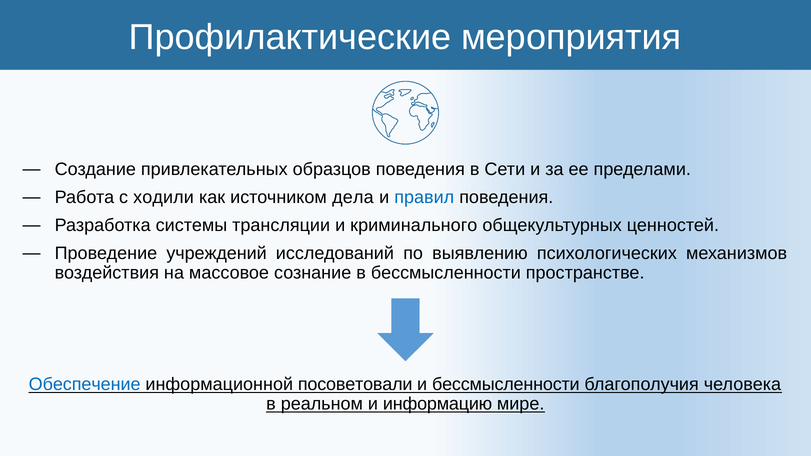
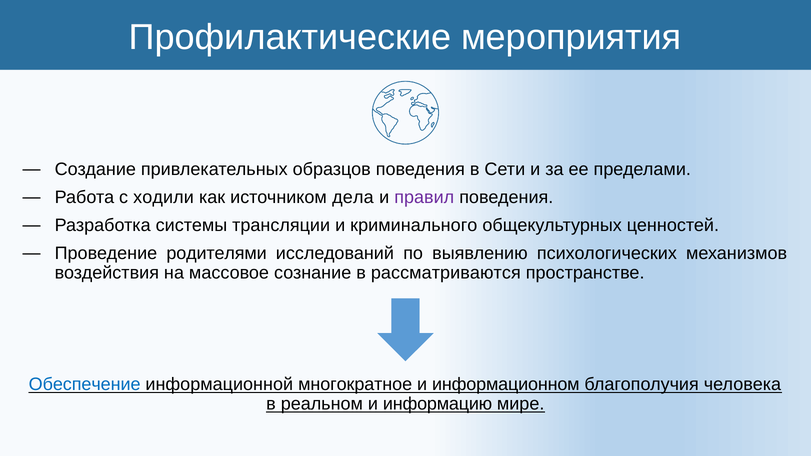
правил colour: blue -> purple
учреждений: учреждений -> родителями
в бессмысленности: бессмысленности -> рассматриваются
посоветовали: посоветовали -> многократное
и бессмысленности: бессмысленности -> информационном
